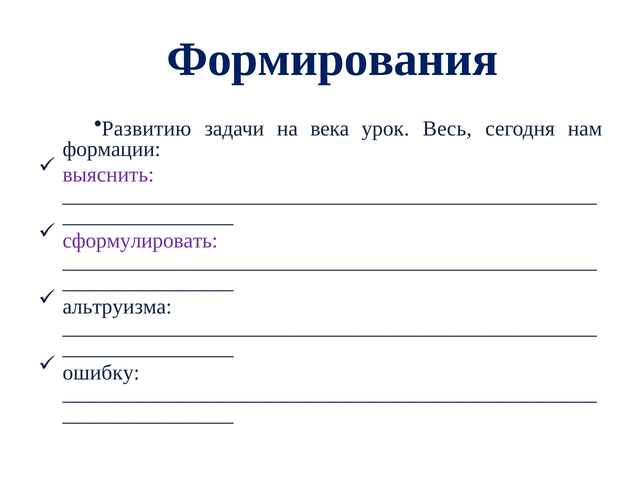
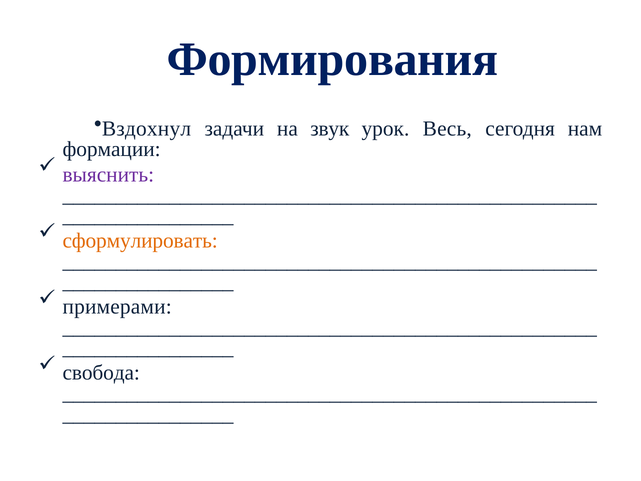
Развитию: Развитию -> Вздохнул
века: века -> звук
сформулировать colour: purple -> orange
альтруизма: альтруизма -> примерами
ошибку: ошибку -> свобода
